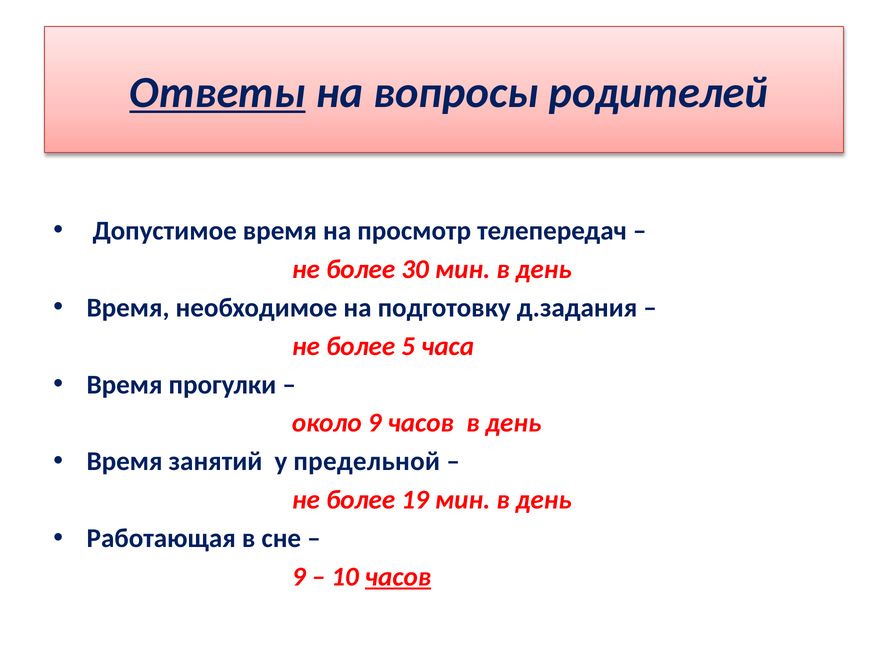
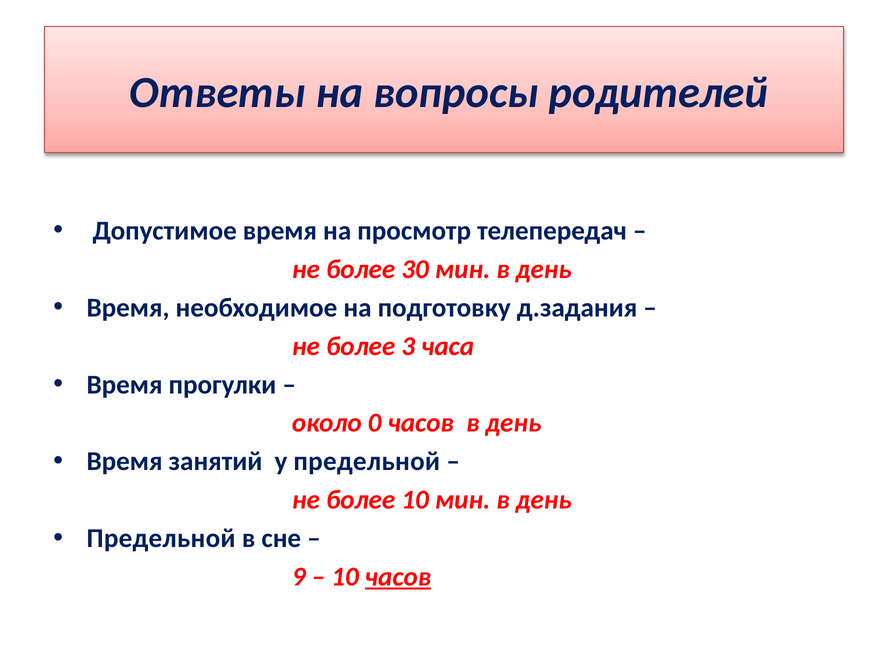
Ответы underline: present -> none
5: 5 -> 3
около 9: 9 -> 0
более 19: 19 -> 10
Работающая at (161, 538): Работающая -> Предельной
